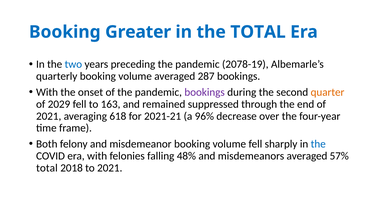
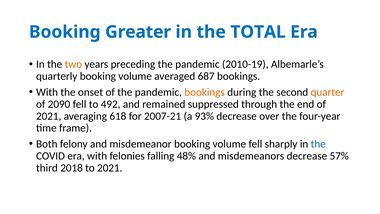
two colour: blue -> orange
2078-19: 2078-19 -> 2010-19
287: 287 -> 687
bookings at (205, 92) colour: purple -> orange
2029: 2029 -> 2090
163: 163 -> 492
2021-21: 2021-21 -> 2007-21
96%: 96% -> 93%
misdemeanors averaged: averaged -> decrease
total at (47, 168): total -> third
